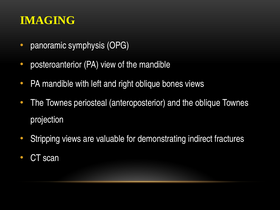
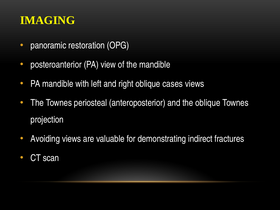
symphysis: symphysis -> restoration
bones: bones -> cases
Stripping: Stripping -> Avoiding
